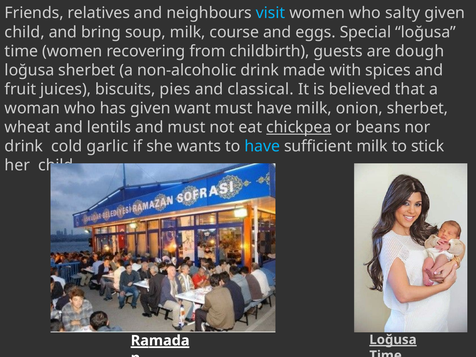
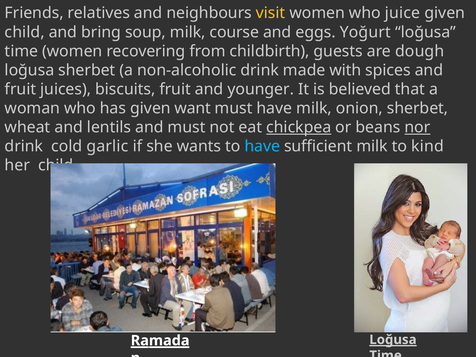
visit colour: light blue -> yellow
salty: salty -> juice
Special: Special -> Yoğurt
biscuits pies: pies -> fruit
classical: classical -> younger
nor underline: none -> present
stick: stick -> kind
